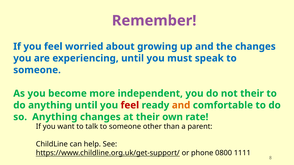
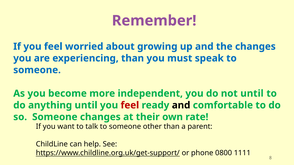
experiencing until: until -> than
not their: their -> until
and at (181, 105) colour: orange -> black
so Anything: Anything -> Someone
